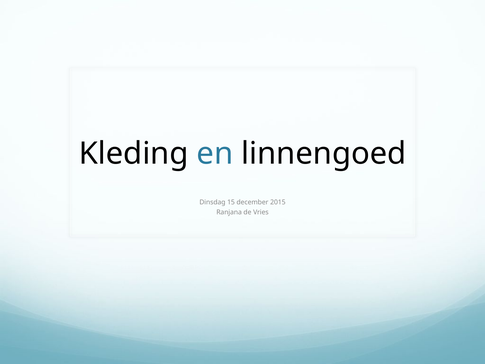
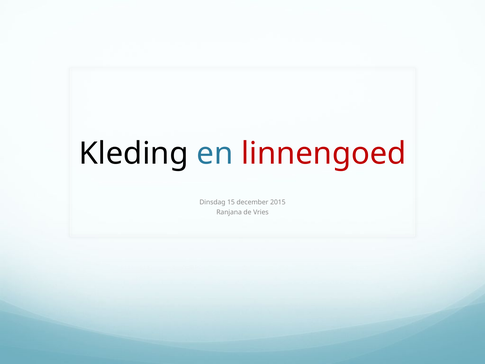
linnengoed colour: black -> red
